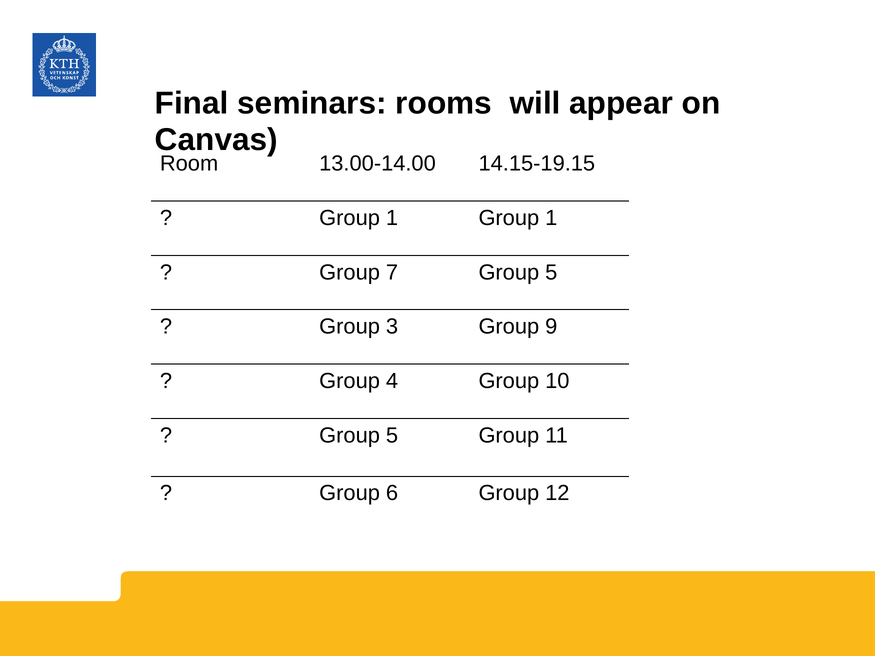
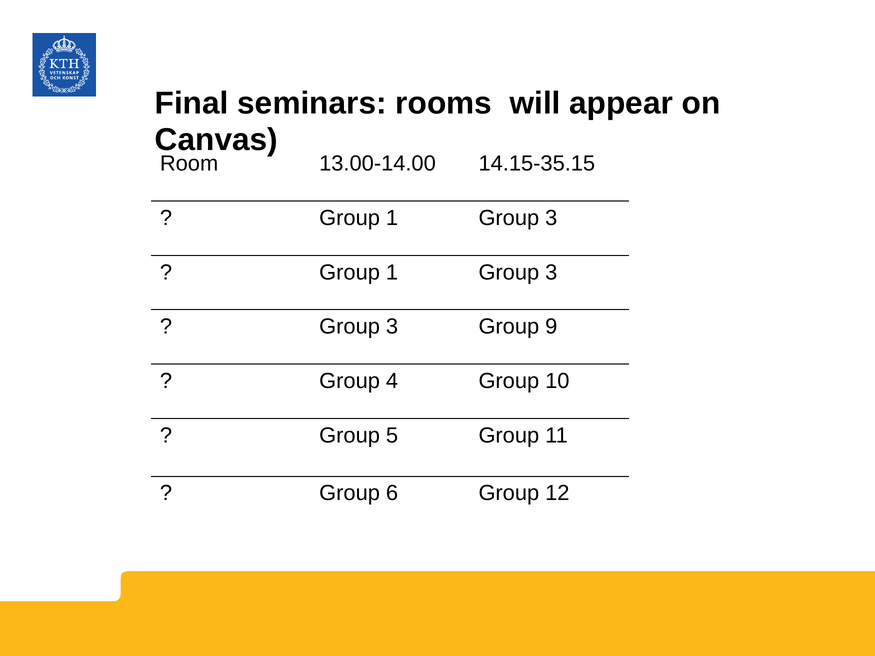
14.15-19.15: 14.15-19.15 -> 14.15-35.15
1 at (551, 218): 1 -> 3
7 at (392, 272): 7 -> 1
5 at (551, 272): 5 -> 3
